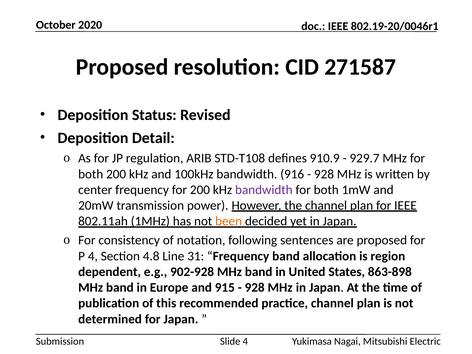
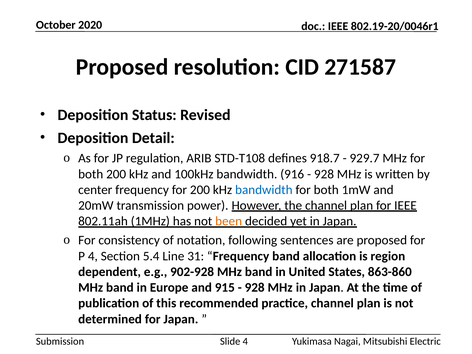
910.9: 910.9 -> 918.7
bandwidth at (264, 190) colour: purple -> blue
4.8: 4.8 -> 5.4
863-898: 863-898 -> 863-860
